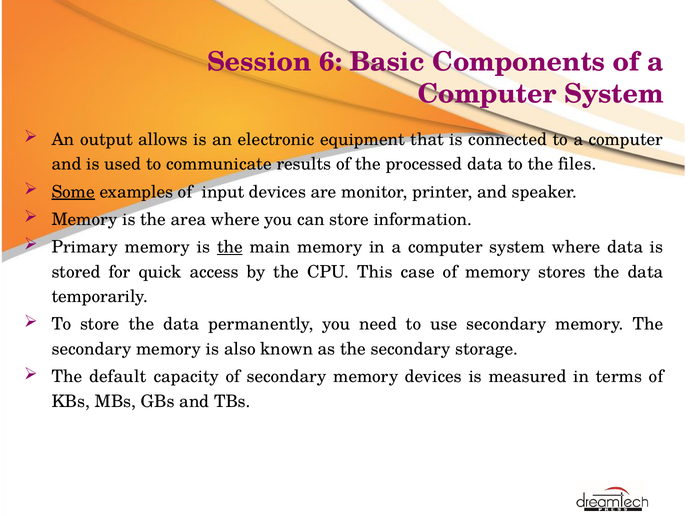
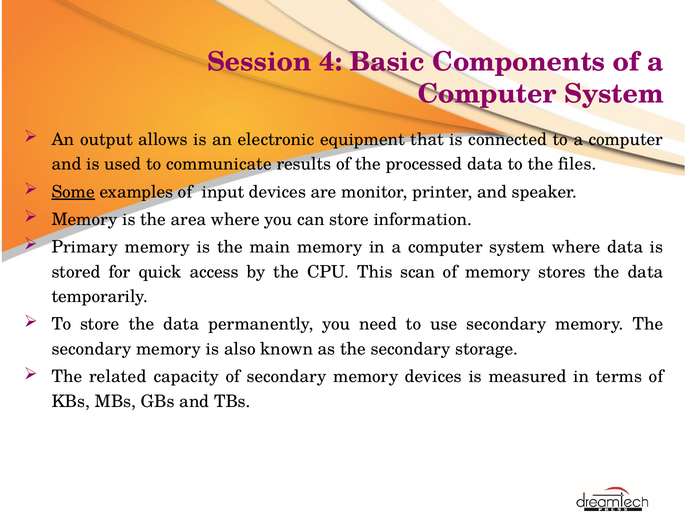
6: 6 -> 4
the at (230, 247) underline: present -> none
case: case -> scan
default: default -> related
